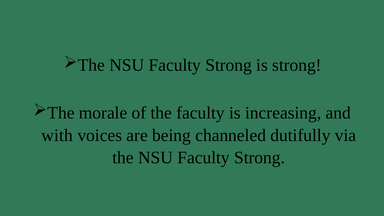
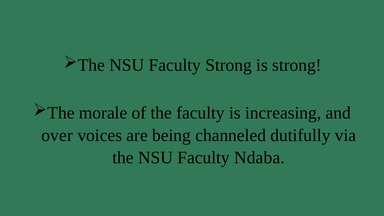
with: with -> over
Strong at (259, 158): Strong -> Ndaba
